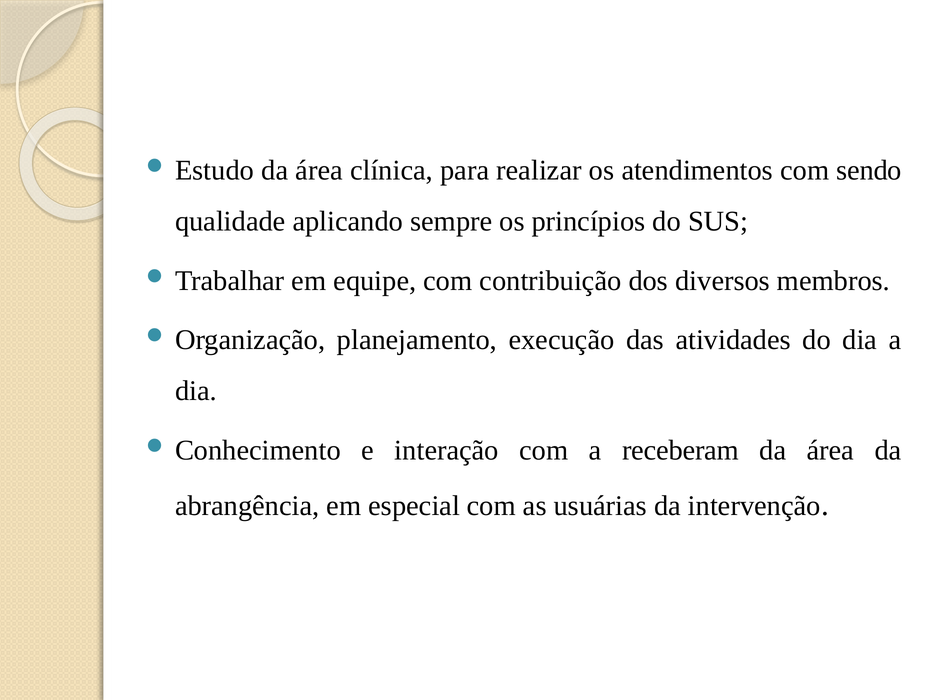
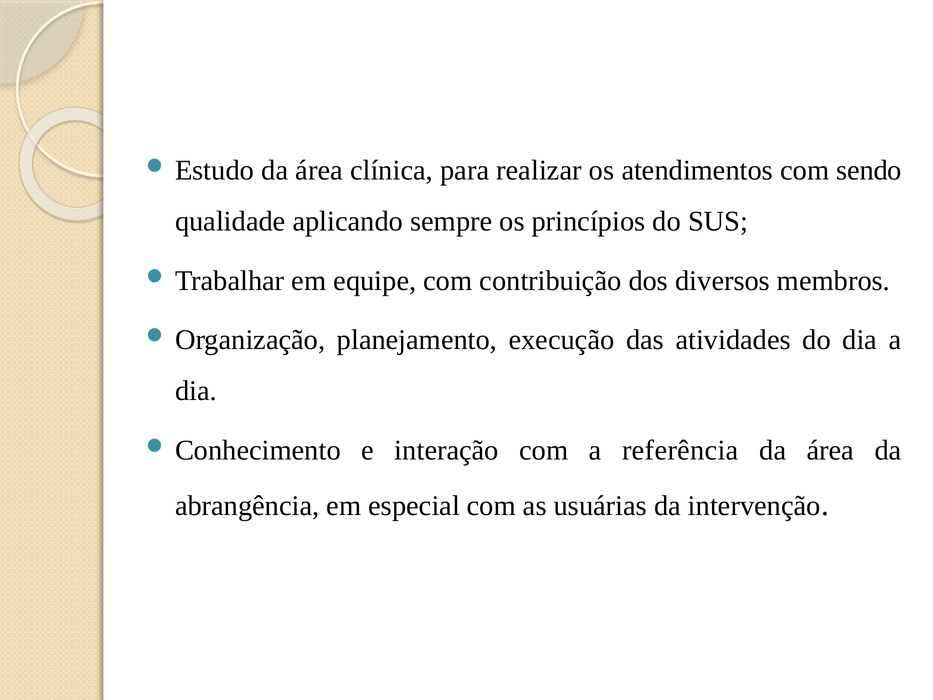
receberam: receberam -> referência
